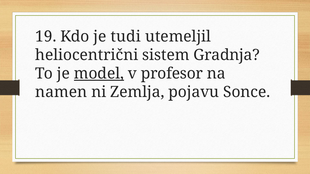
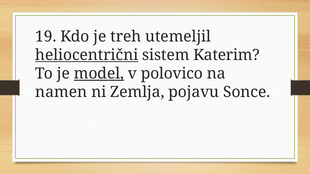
tudi: tudi -> treh
heliocentrični underline: none -> present
Gradnja: Gradnja -> Katerim
profesor: profesor -> polovico
